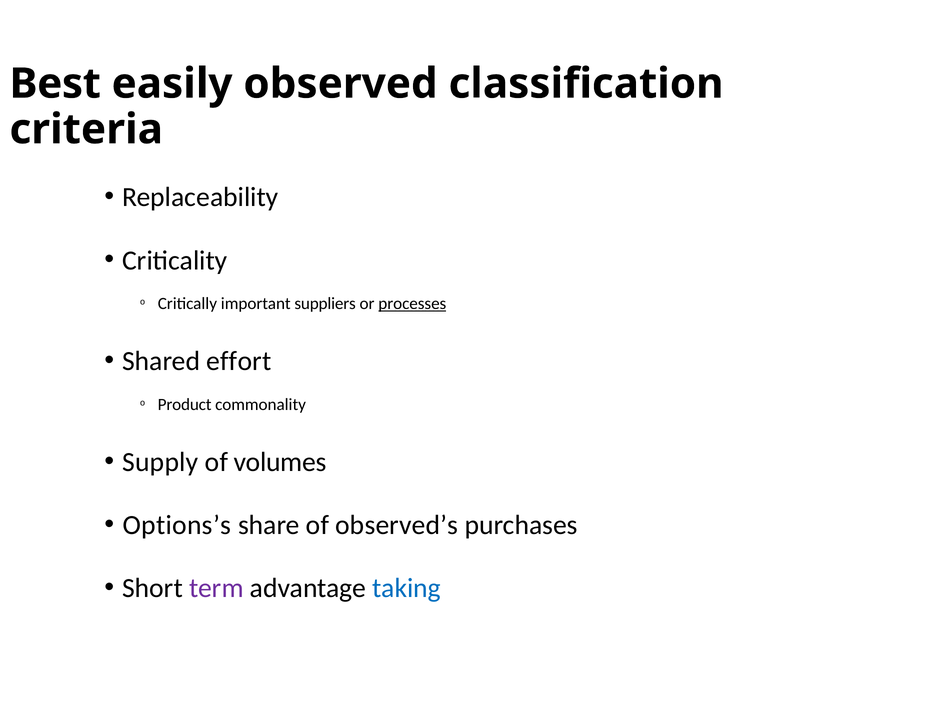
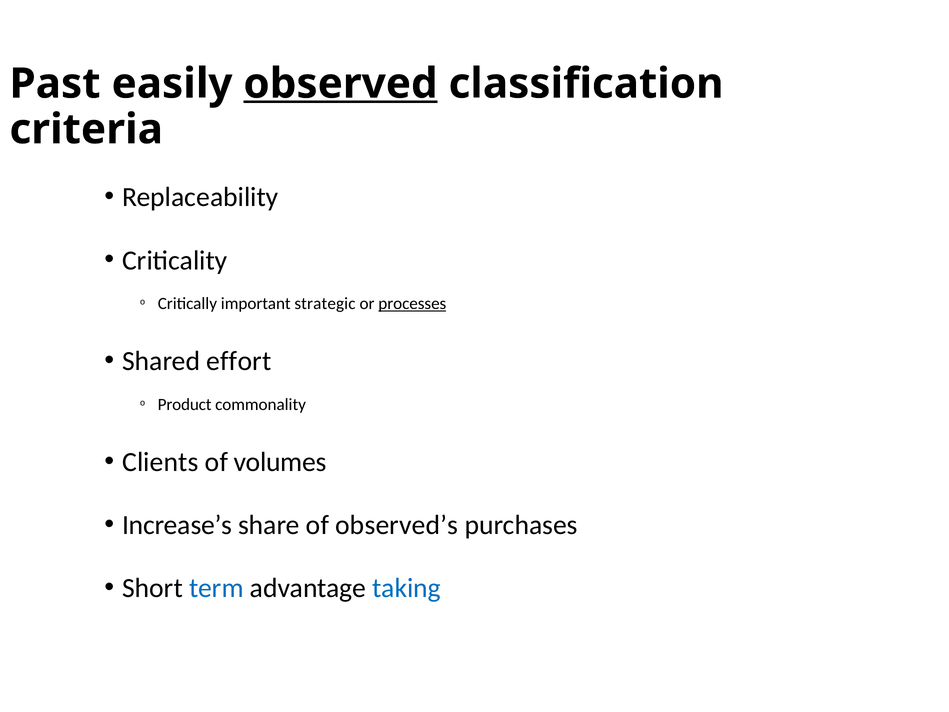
Best: Best -> Past
observed underline: none -> present
suppliers: suppliers -> strategic
Supply: Supply -> Clients
Options’s: Options’s -> Increase’s
term colour: purple -> blue
